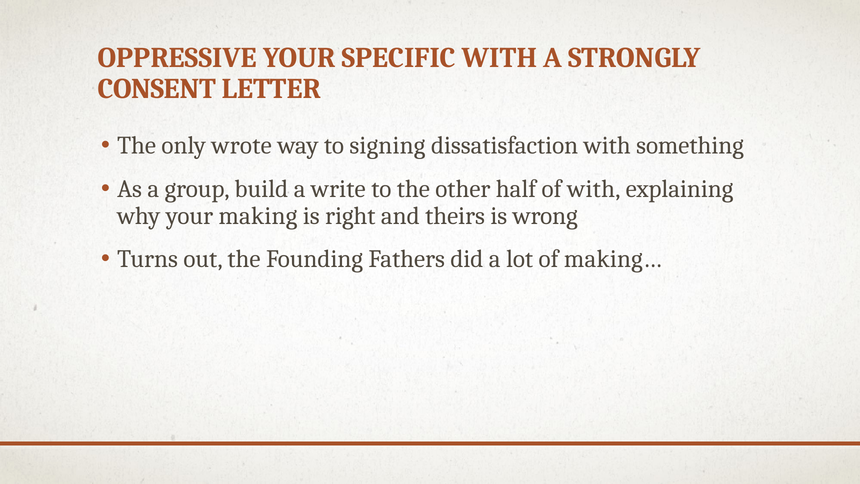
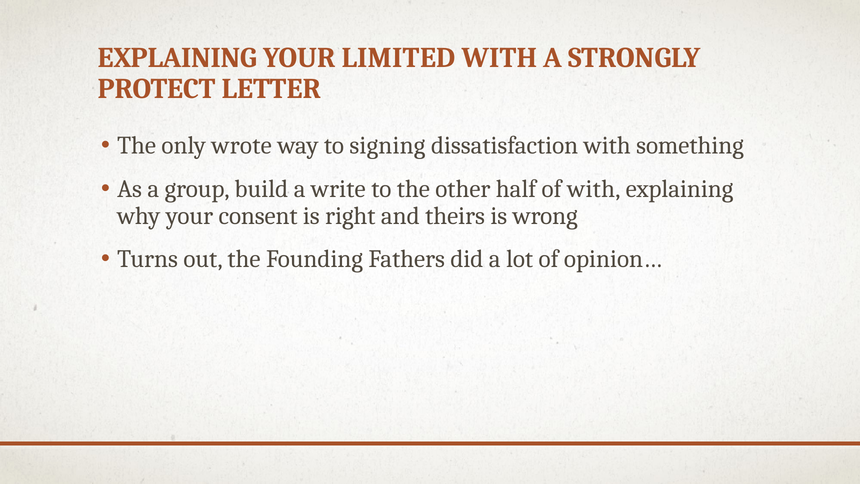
OPPRESSIVE at (177, 58): OPPRESSIVE -> EXPLAINING
SPECIFIC: SPECIFIC -> LIMITED
CONSENT: CONSENT -> PROTECT
making: making -> consent
making…: making… -> opinion…
